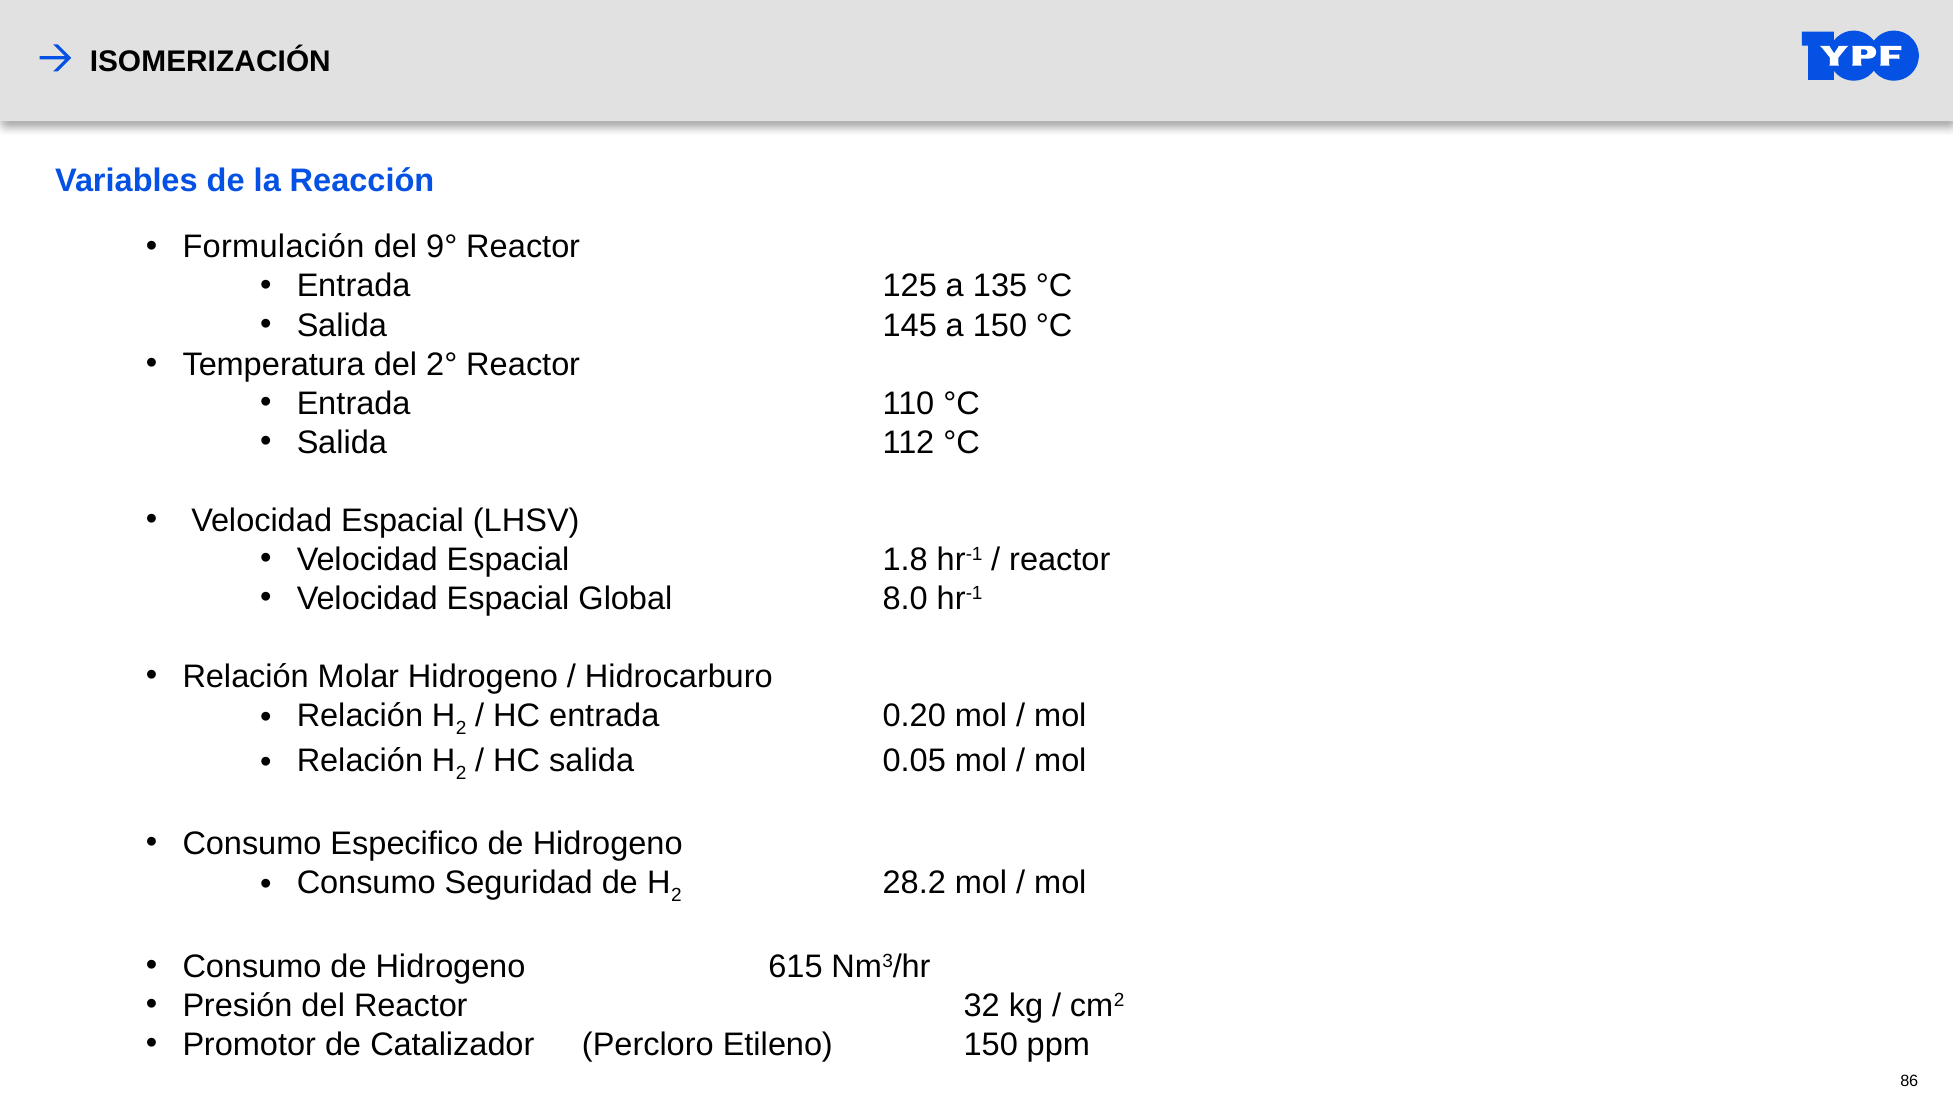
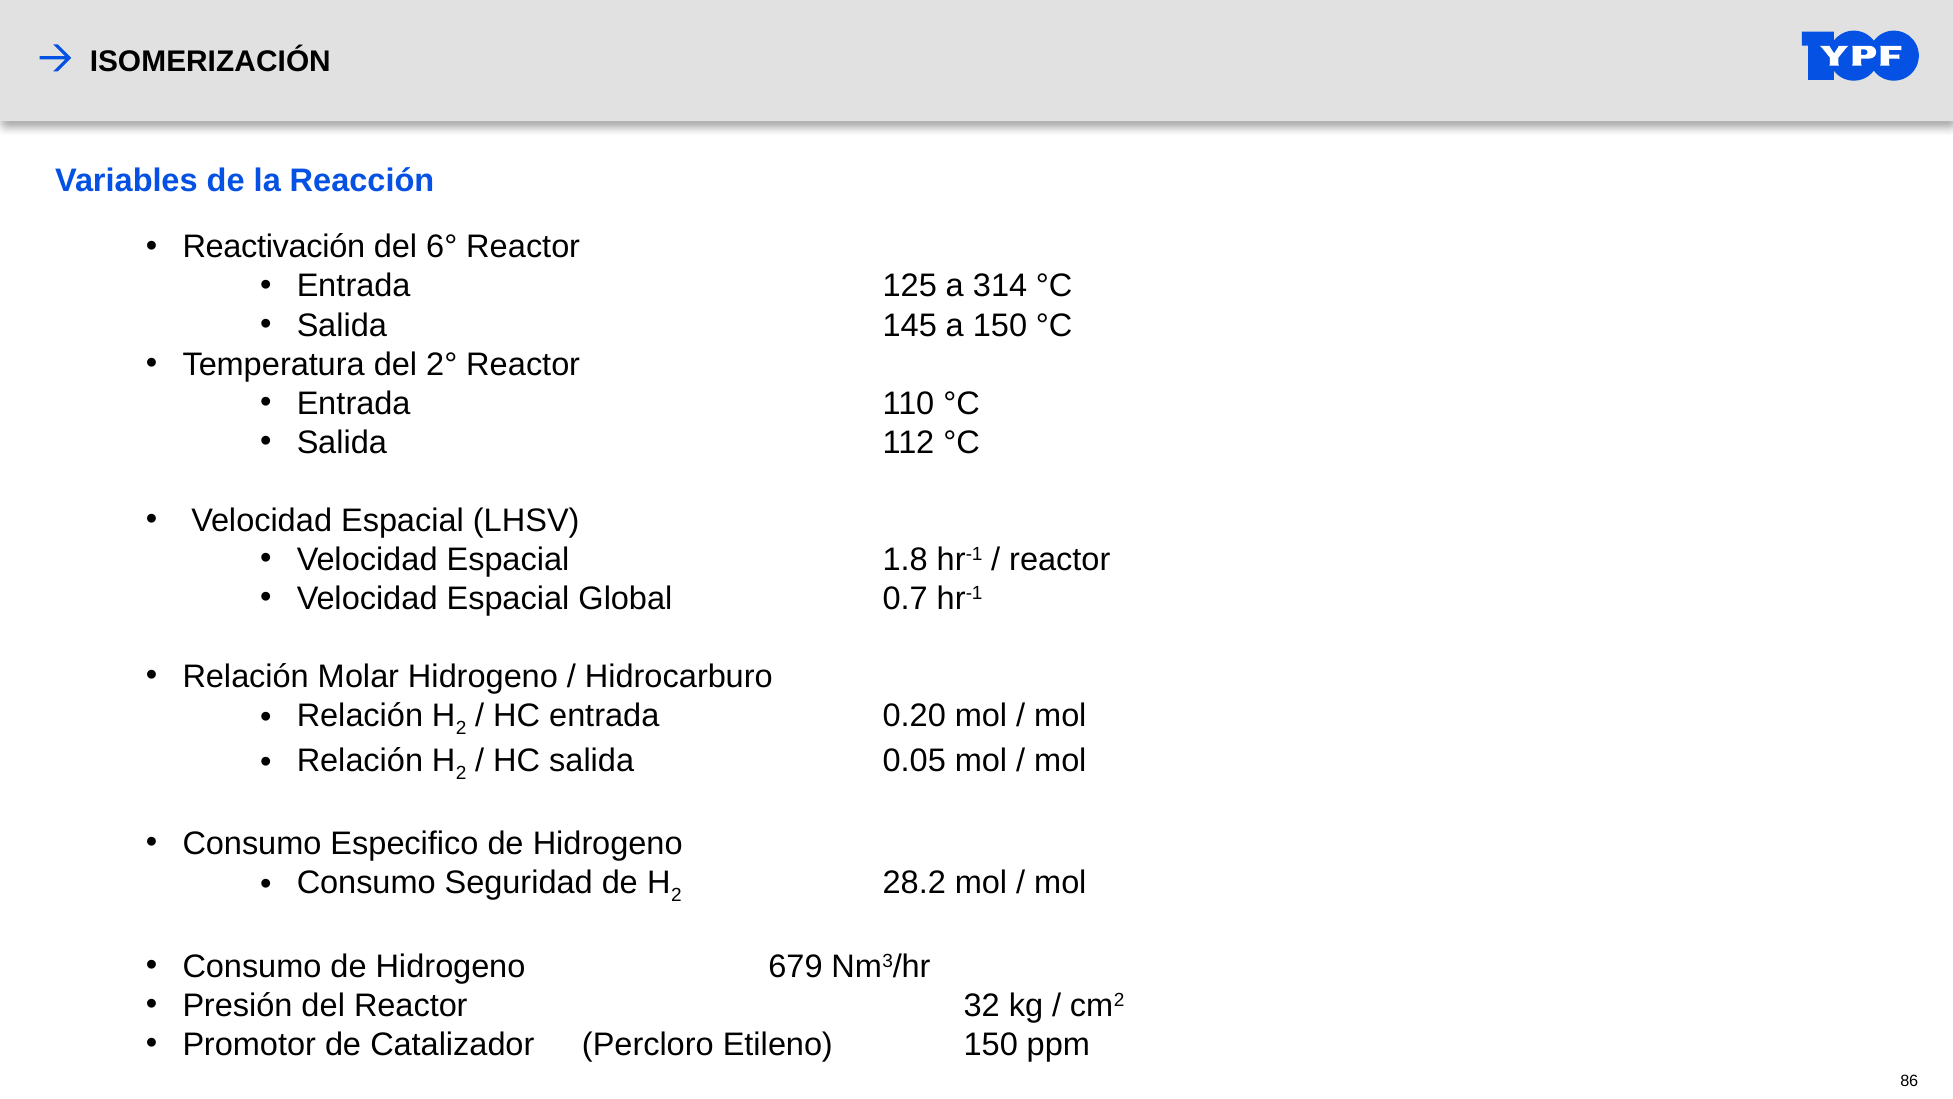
Formulación: Formulación -> Reactivación
9°: 9° -> 6°
135: 135 -> 314
8.0: 8.0 -> 0.7
615: 615 -> 679
